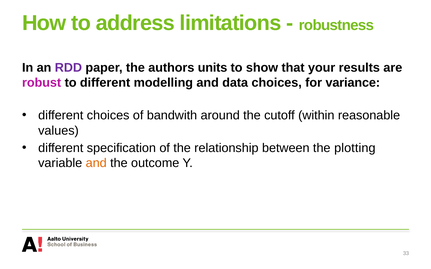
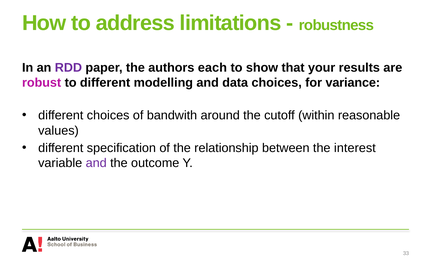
units: units -> each
plotting: plotting -> interest
and at (96, 163) colour: orange -> purple
